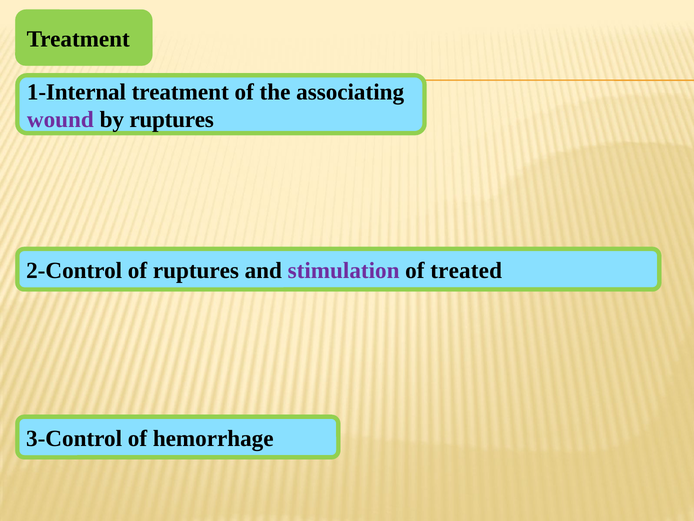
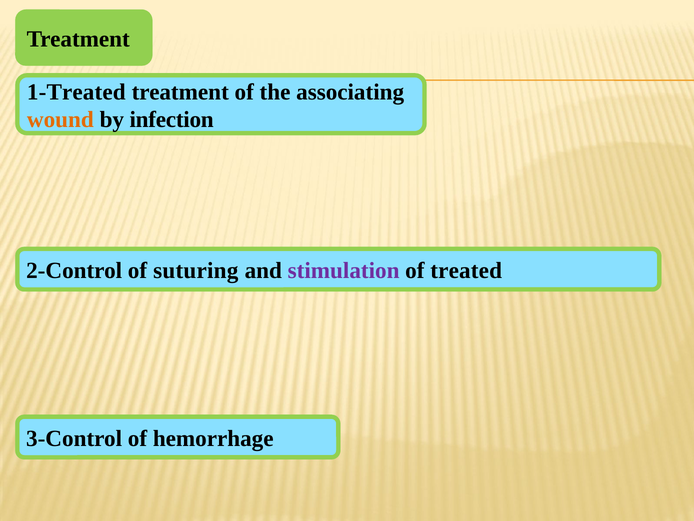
1-Internal: 1-Internal -> 1-Treated
wound colour: purple -> orange
by ruptures: ruptures -> infection
of ruptures: ruptures -> suturing
